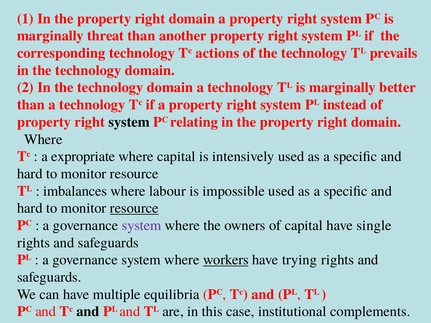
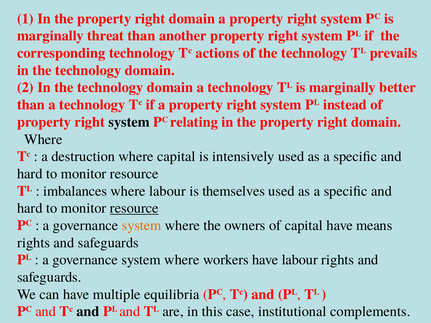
expropriate: expropriate -> destruction
impossible: impossible -> themselves
system at (142, 226) colour: purple -> orange
single: single -> means
workers underline: present -> none
have trying: trying -> labour
